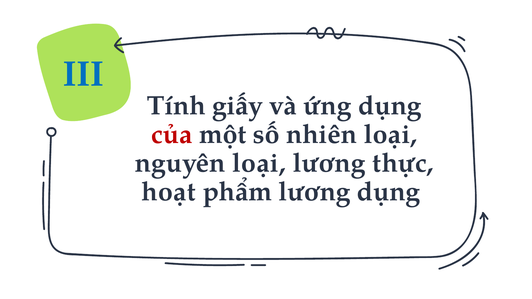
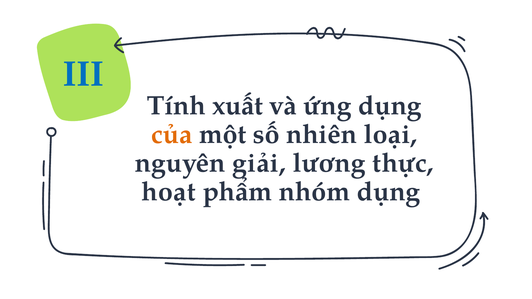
giấy: giấy -> xuất
của colour: red -> orange
nguyên loại: loại -> giải
phẩm lương: lương -> nhóm
